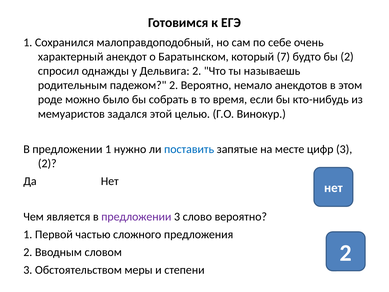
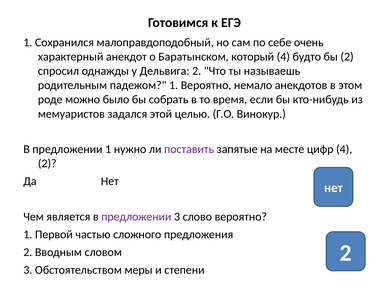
который 7: 7 -> 4
падежом 2: 2 -> 1
поставить colour: blue -> purple
цифр 3: 3 -> 4
